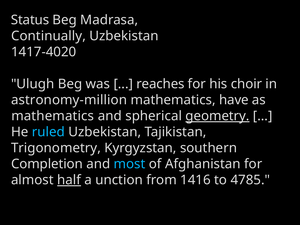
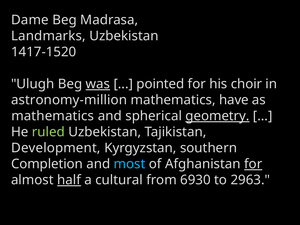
Status: Status -> Dame
Continually: Continually -> Landmarks
1417-4020: 1417-4020 -> 1417-1520
was underline: none -> present
reaches: reaches -> pointed
ruled colour: light blue -> light green
Trigonometry: Trigonometry -> Development
for at (253, 164) underline: none -> present
unction: unction -> cultural
1416: 1416 -> 6930
4785: 4785 -> 2963
